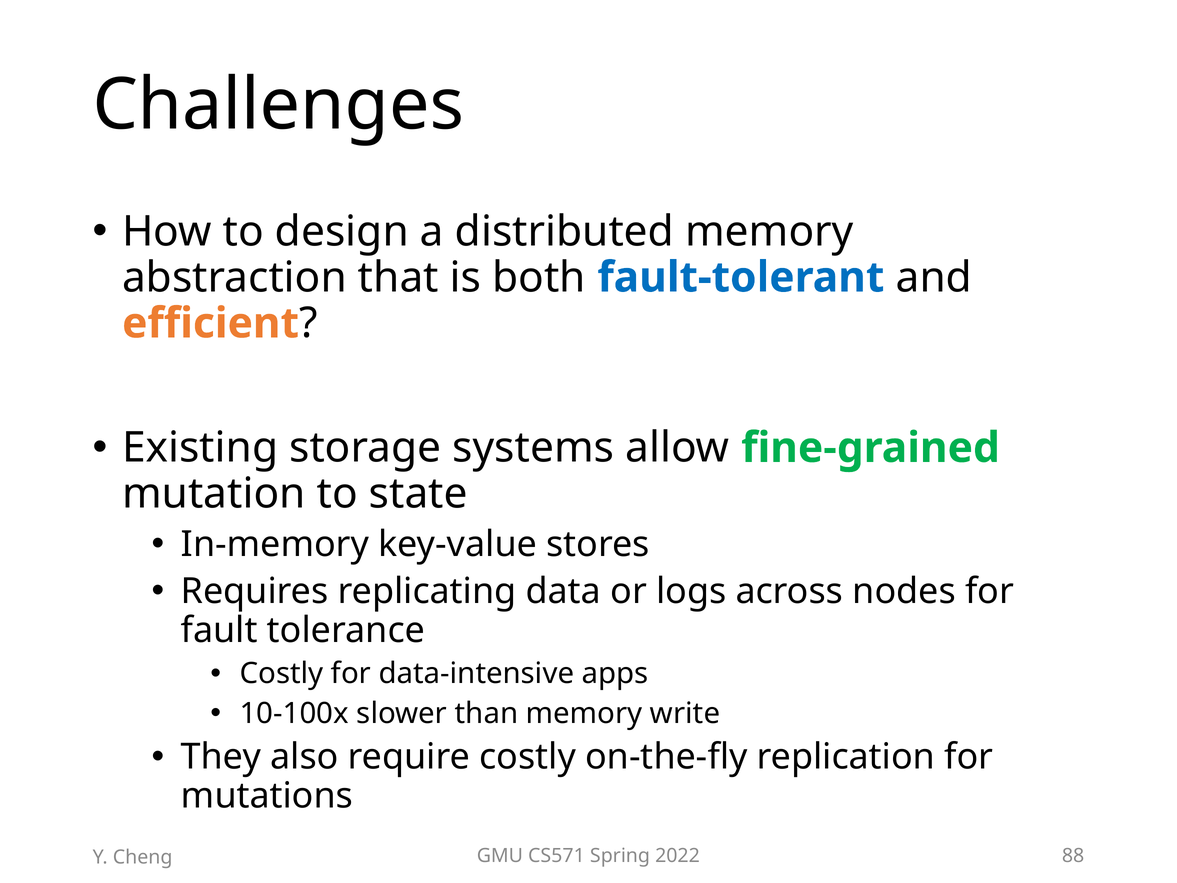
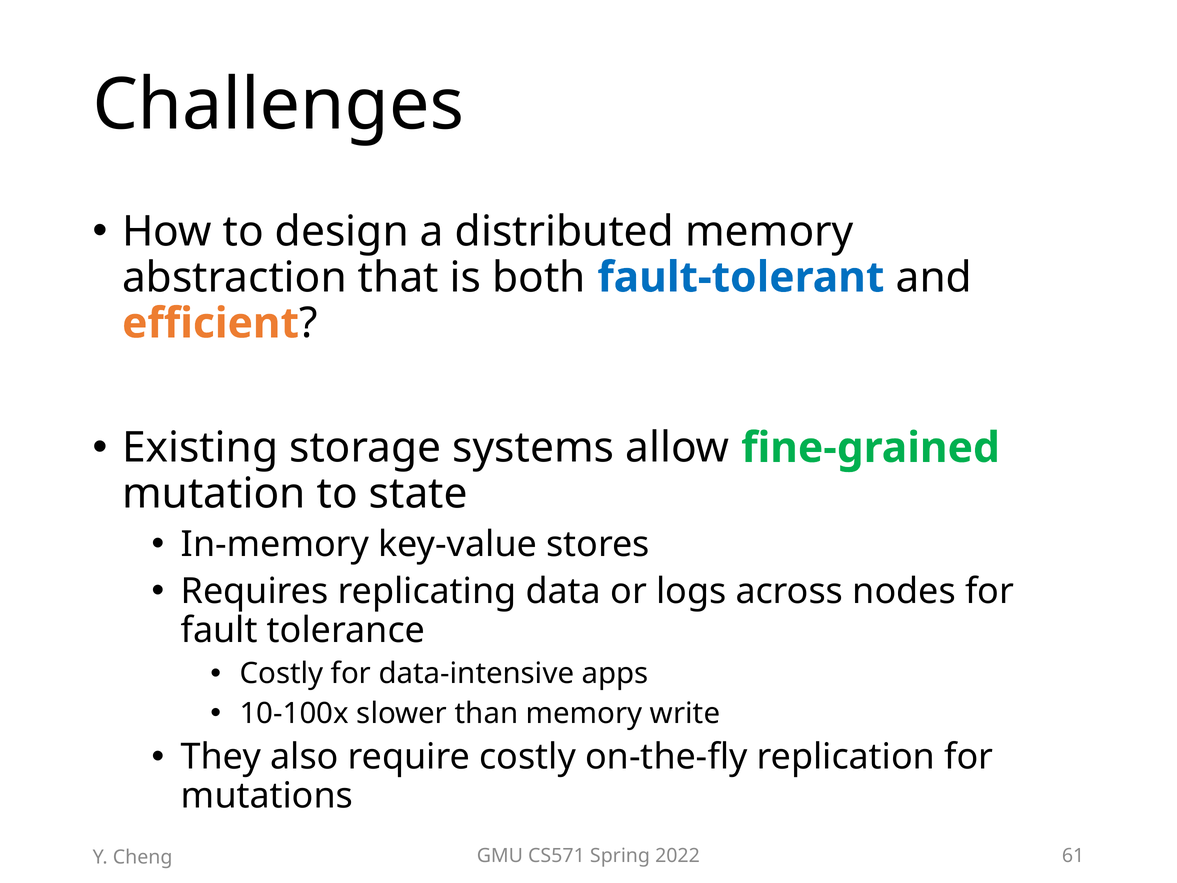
88: 88 -> 61
